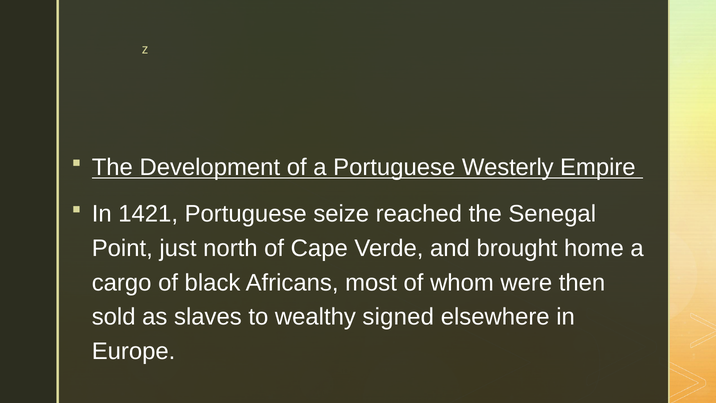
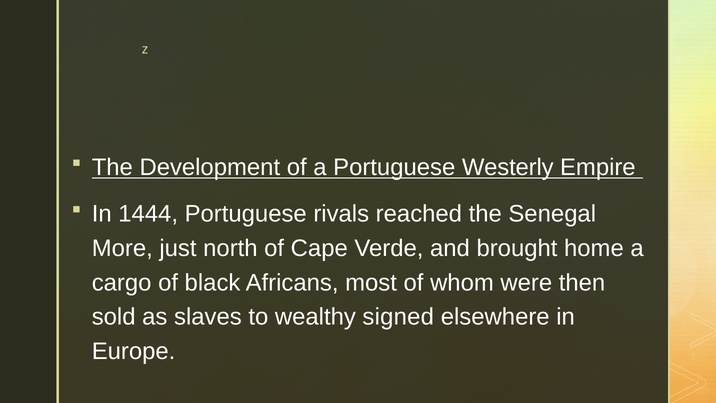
1421: 1421 -> 1444
seize: seize -> rivals
Point: Point -> More
